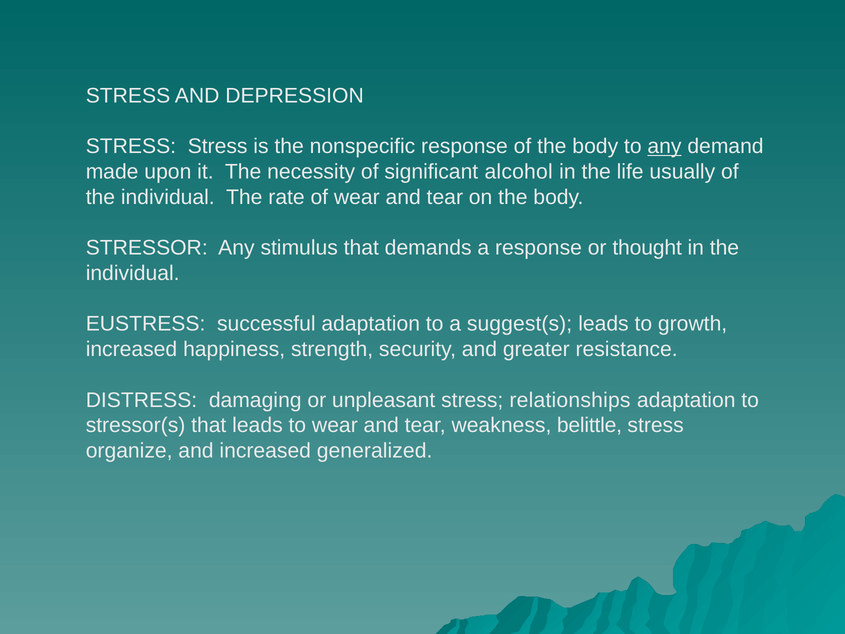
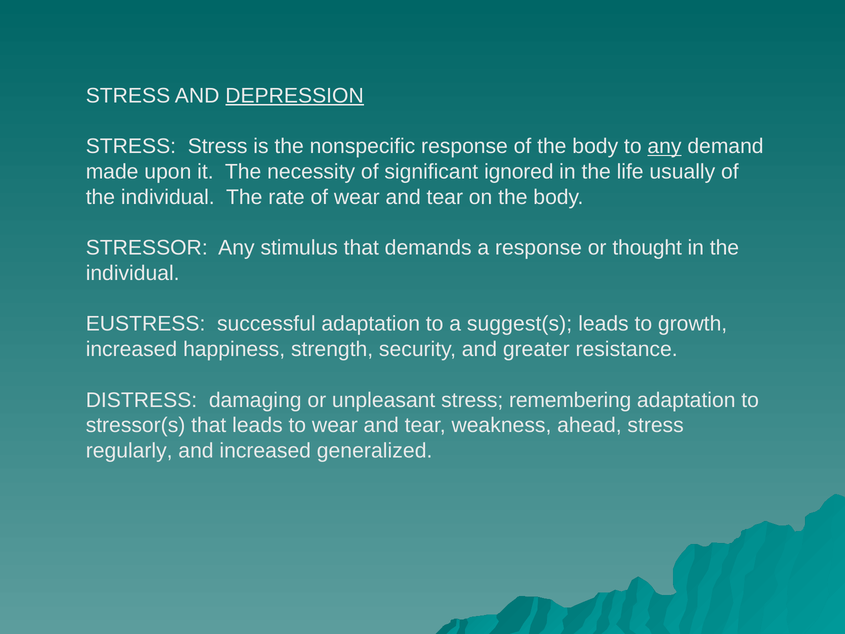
DEPRESSION underline: none -> present
alcohol: alcohol -> ignored
relationships: relationships -> remembering
belittle: belittle -> ahead
organize: organize -> regularly
